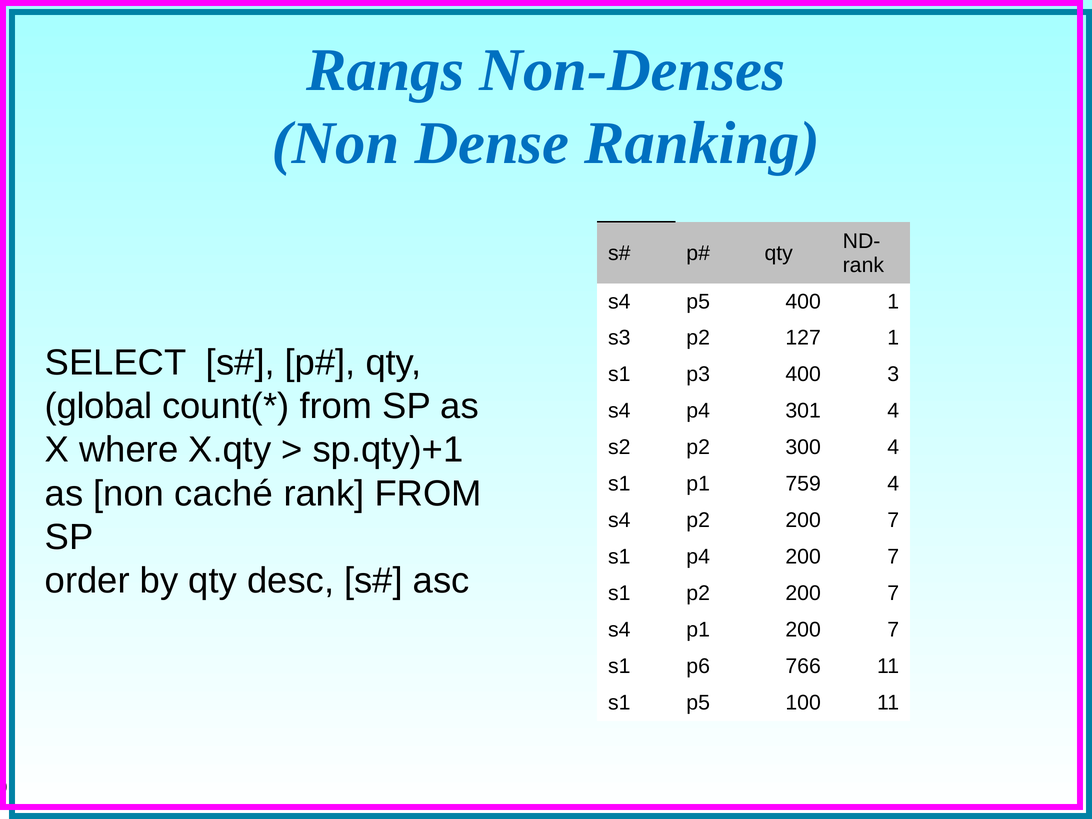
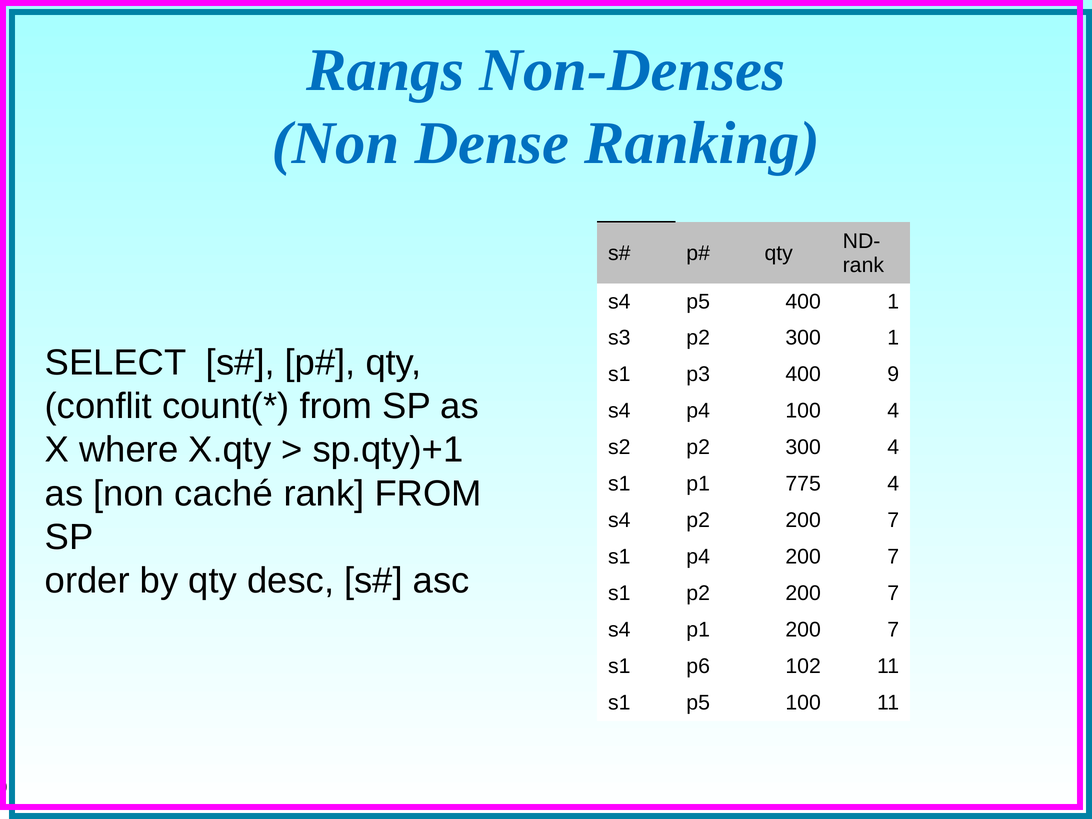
s3 p2 127: 127 -> 300
3: 3 -> 9
global: global -> conflit
p4 301: 301 -> 100
759: 759 -> 775
766: 766 -> 102
